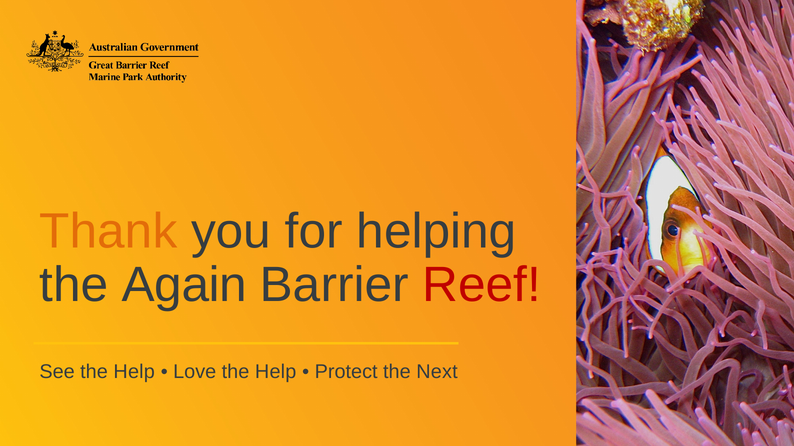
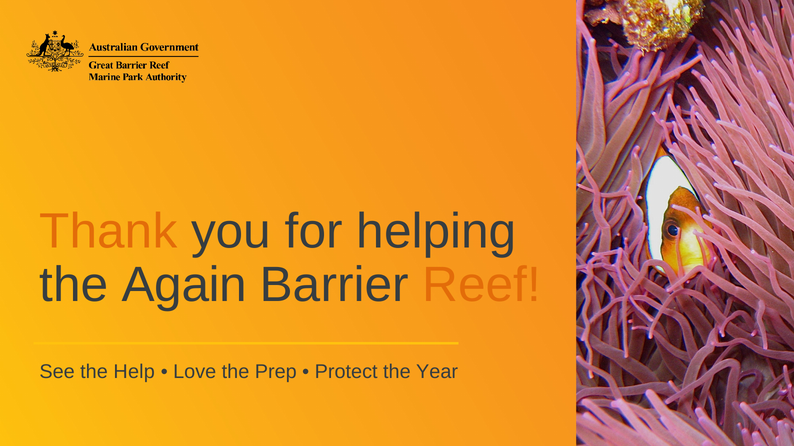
Reef colour: red -> orange
Love the Help: Help -> Prep
Next: Next -> Year
